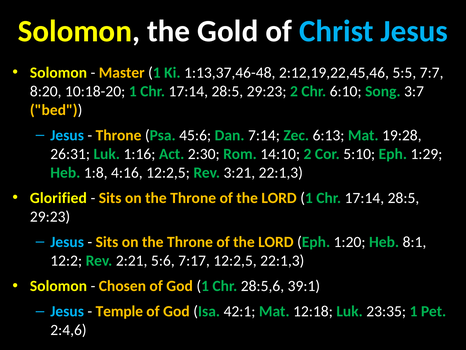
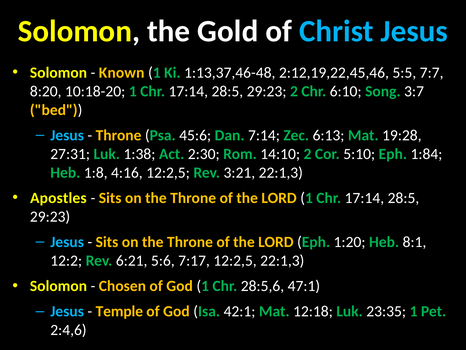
Master: Master -> Known
26:31: 26:31 -> 27:31
1:16: 1:16 -> 1:38
1:29: 1:29 -> 1:84
Glorified: Glorified -> Apostles
2:21: 2:21 -> 6:21
39:1: 39:1 -> 47:1
